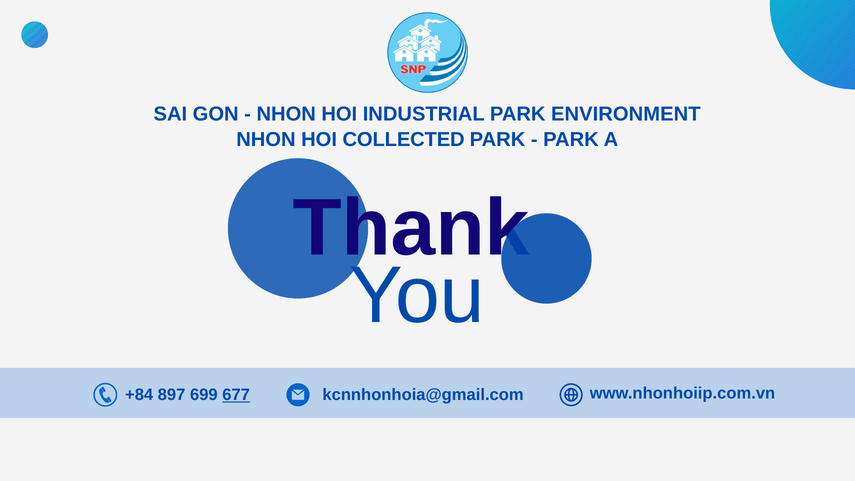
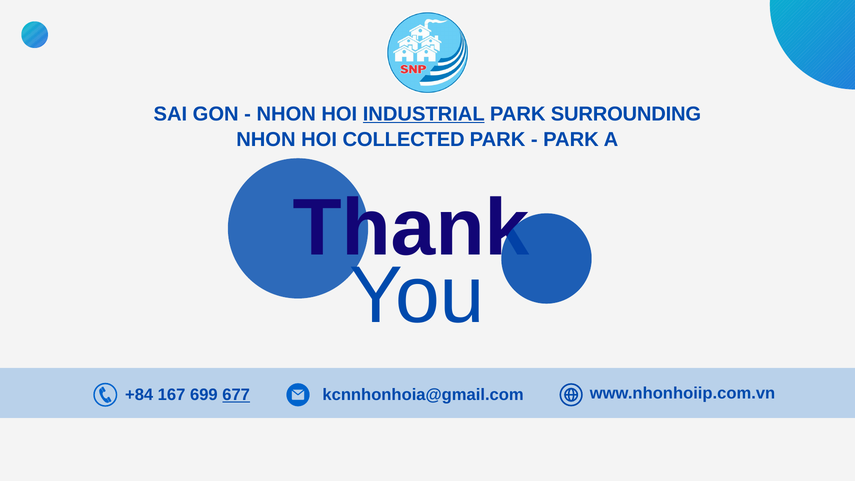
INDUSTRIAL underline: none -> present
ENVIRONMENT: ENVIRONMENT -> SURROUNDING
897: 897 -> 167
